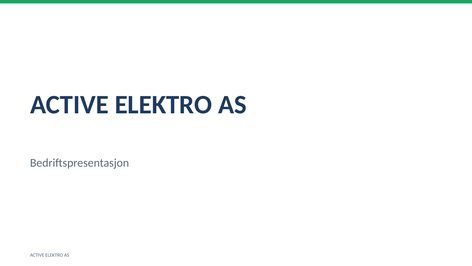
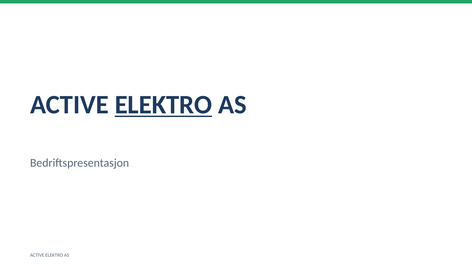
ELEKTRO at (163, 105) underline: none -> present
